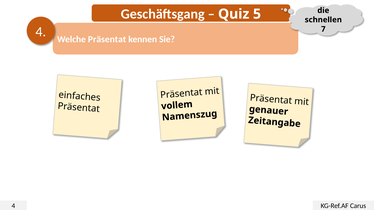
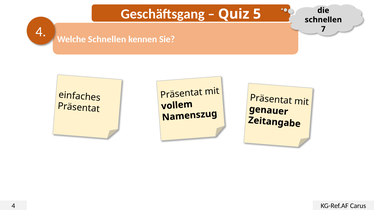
Welche Präsentat: Präsentat -> Schnellen
